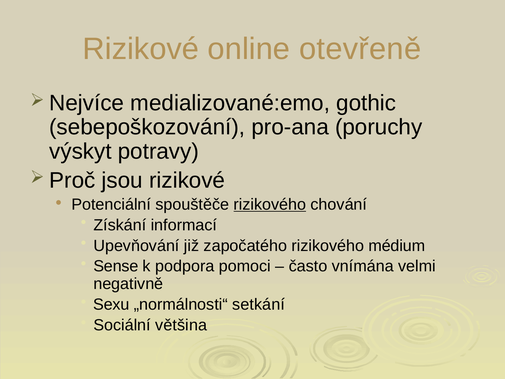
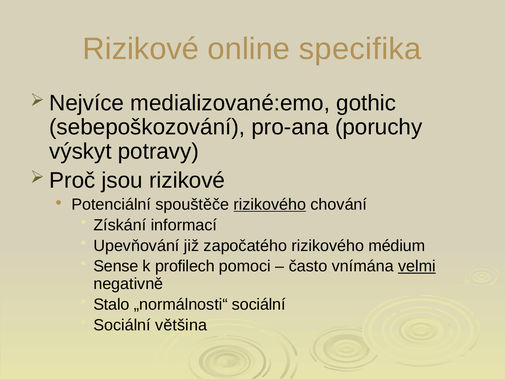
otevřeně: otevřeně -> specifika
podpora: podpora -> profilech
velmi underline: none -> present
Sexu: Sexu -> Stalo
„normálnosti“ setkání: setkání -> sociální
